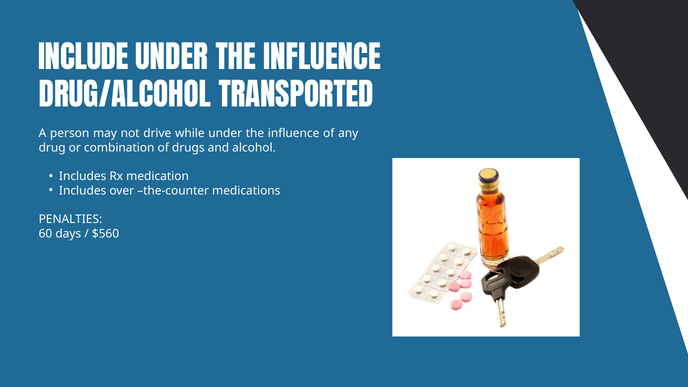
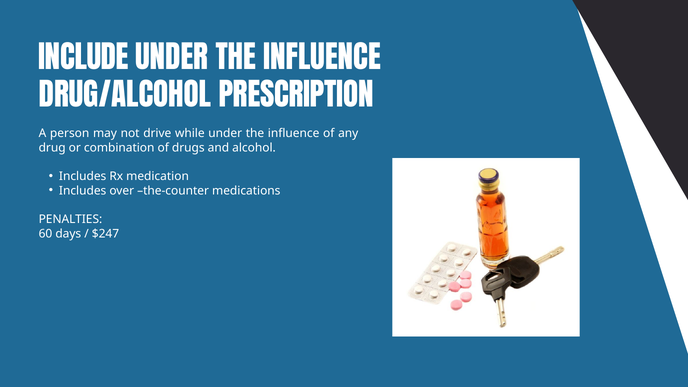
TRANSPORTED: TRANSPORTED -> PRESCRIPTION
$560: $560 -> $247
